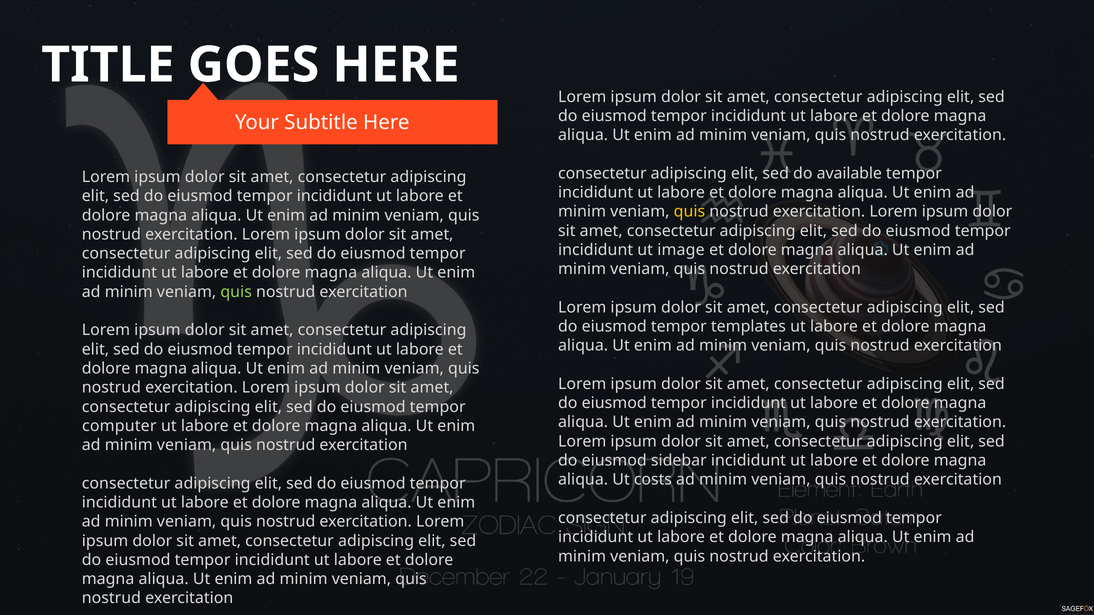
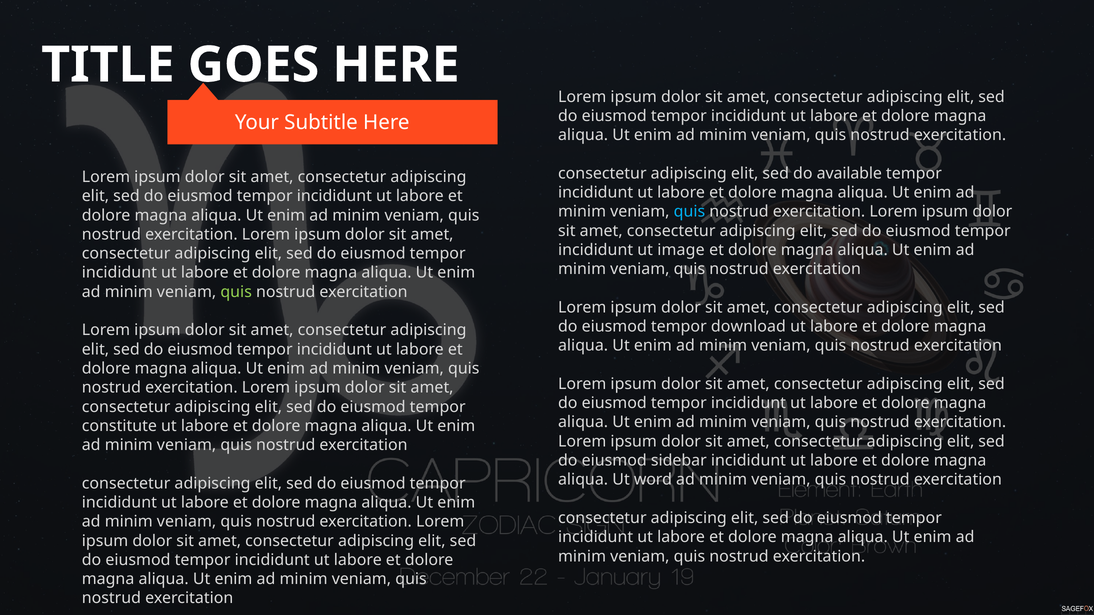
quis at (689, 212) colour: yellow -> light blue
templates: templates -> download
computer: computer -> constitute
costs: costs -> word
